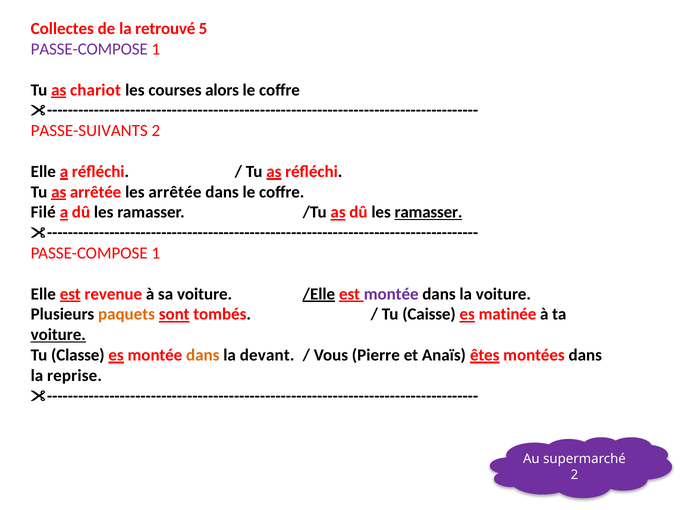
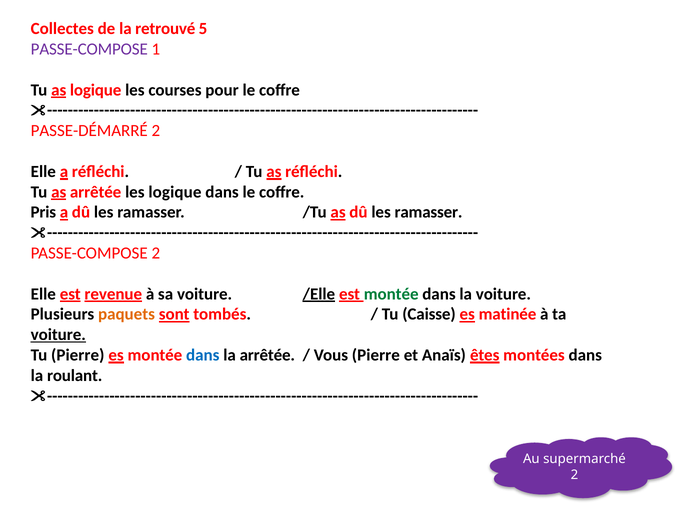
as chariot: chariot -> logique
alors: alors -> pour
PASSE-SUIVANTS: PASSE-SUIVANTS -> PASSE-DÉMARRÉ
les arrêtée: arrêtée -> logique
Filé: Filé -> Pris
ramasser at (428, 212) underline: present -> none
1 at (156, 253): 1 -> 2
revenue underline: none -> present
montée at (391, 294) colour: purple -> green
Tu Classe: Classe -> Pierre
dans at (203, 355) colour: orange -> blue
la devant: devant -> arrêtée
reprise: reprise -> roulant
